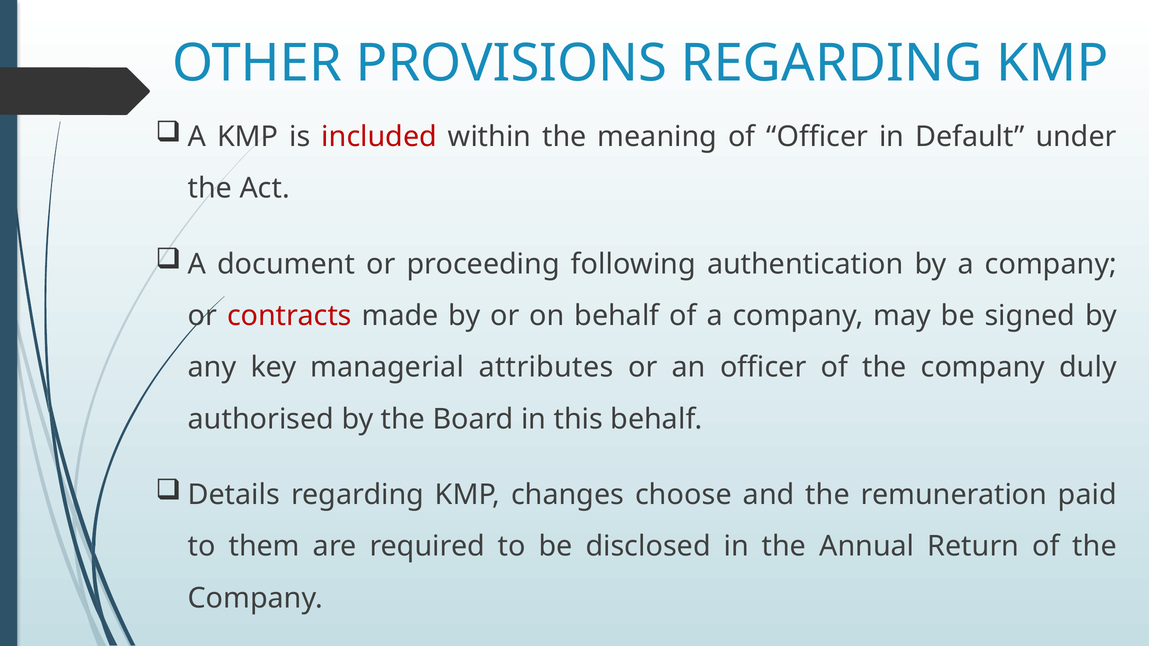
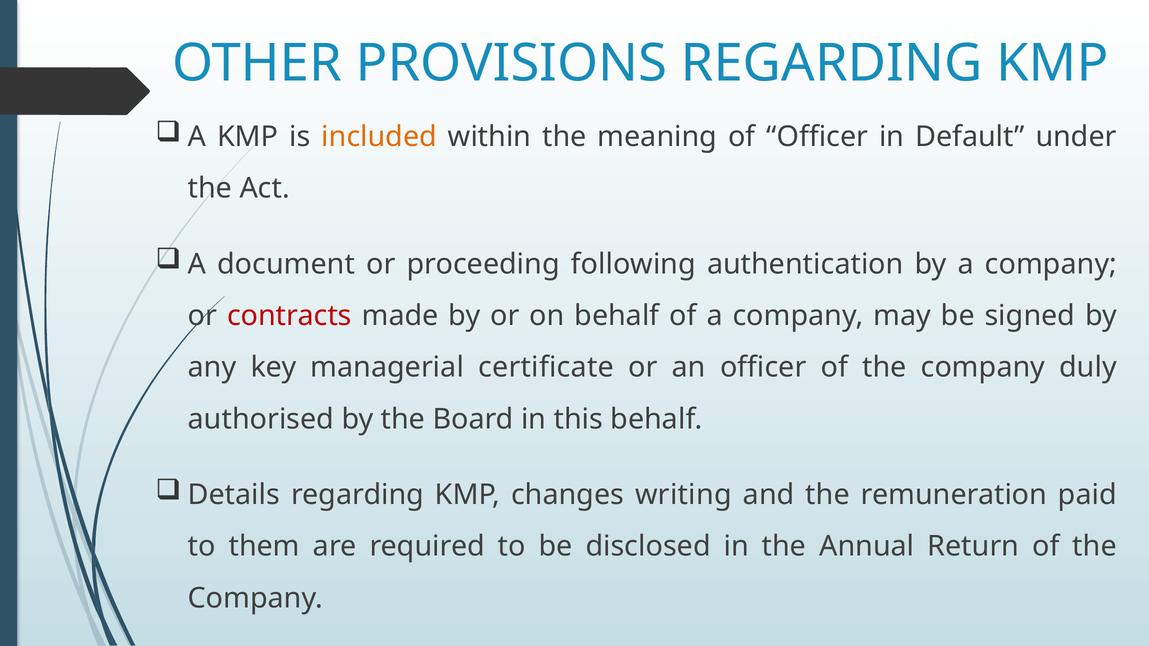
included colour: red -> orange
attributes: attributes -> certificate
choose: choose -> writing
